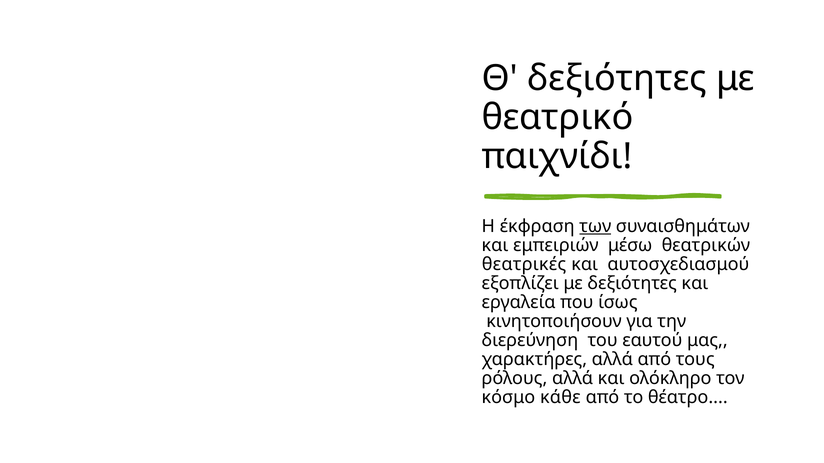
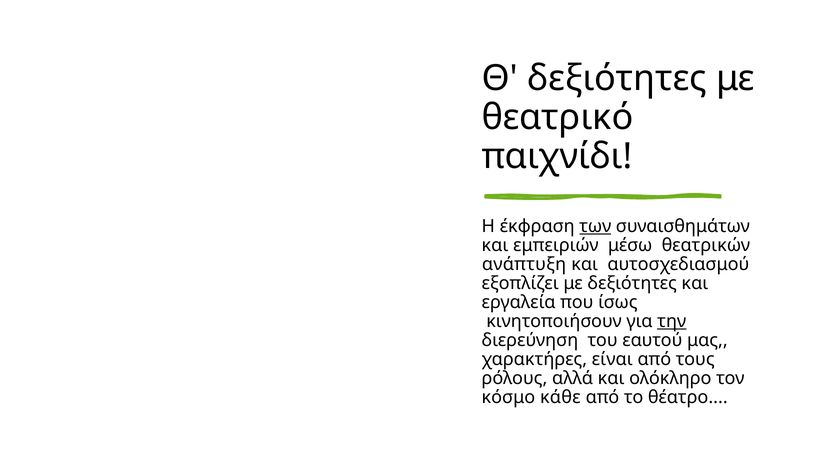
θεατρικές: θεατρικές -> ανάπτυξη
την underline: none -> present
χαρακτήρες αλλά: αλλά -> είναι
